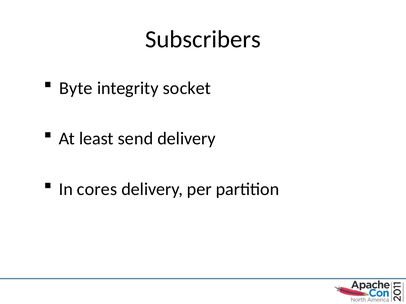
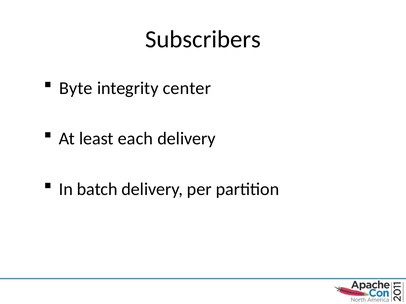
socket: socket -> center
send: send -> each
cores: cores -> batch
